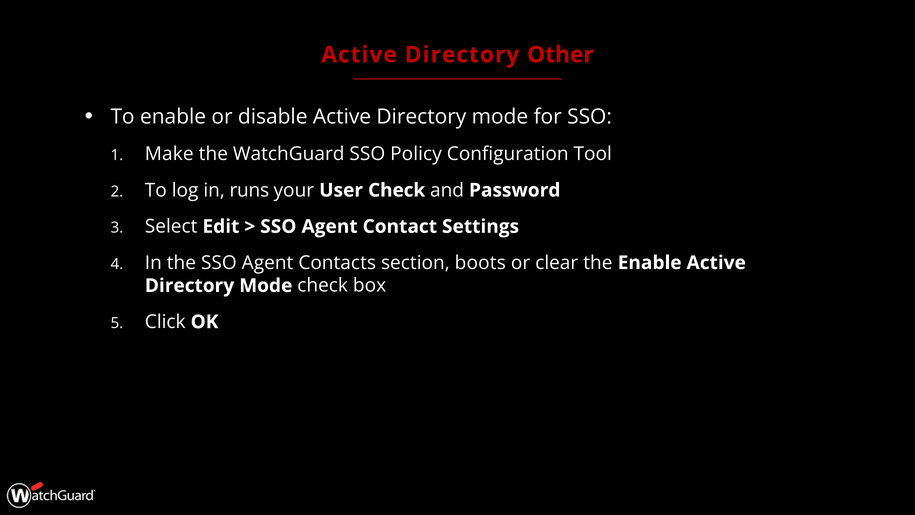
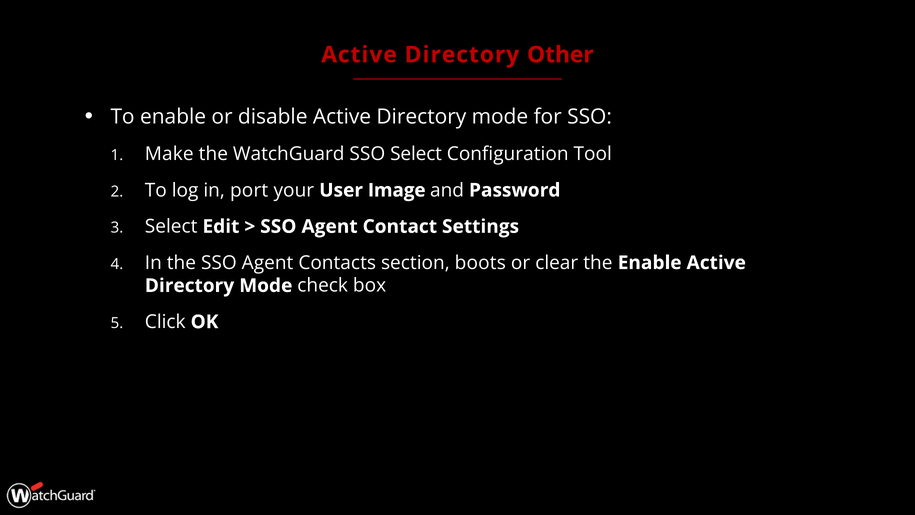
SSO Policy: Policy -> Select
runs: runs -> port
User Check: Check -> Image
